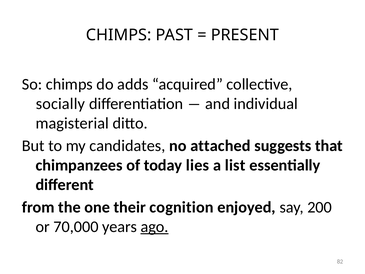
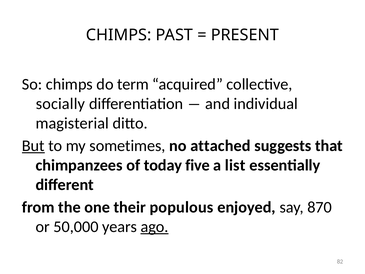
adds: adds -> term
But underline: none -> present
candidates: candidates -> sometimes
lies: lies -> five
cognition: cognition -> populous
200: 200 -> 870
70,000: 70,000 -> 50,000
